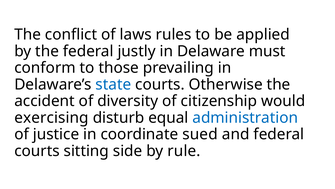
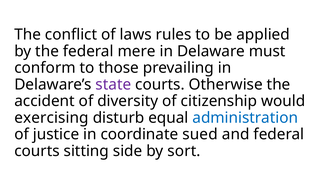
justly: justly -> mere
state colour: blue -> purple
rule: rule -> sort
